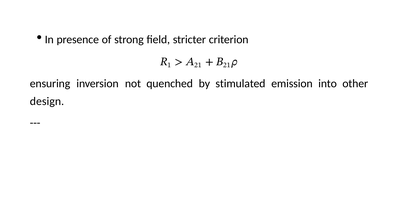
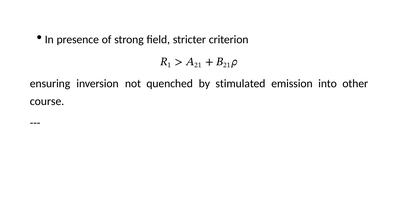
design: design -> course
